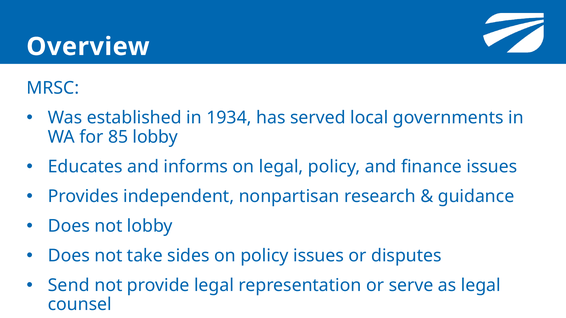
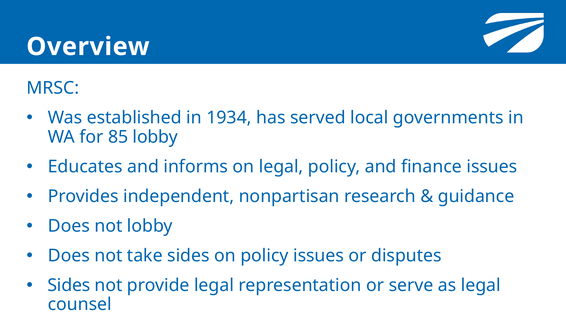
Send at (69, 286): Send -> Sides
